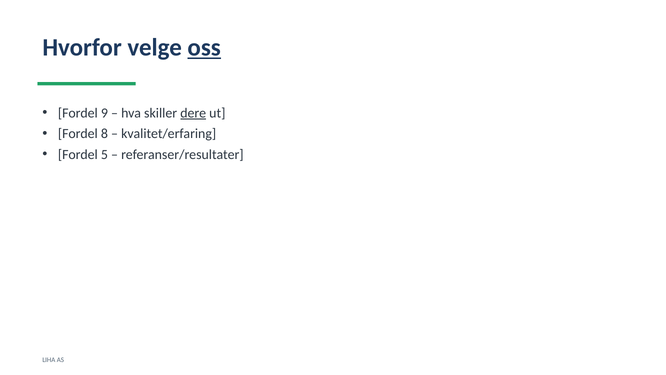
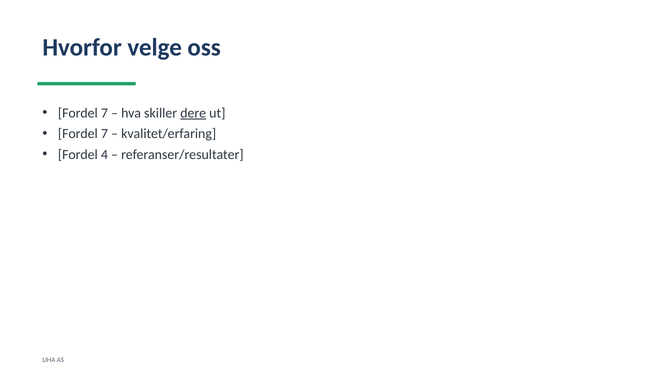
oss underline: present -> none
9 at (104, 113): 9 -> 7
8 at (104, 134): 8 -> 7
5: 5 -> 4
